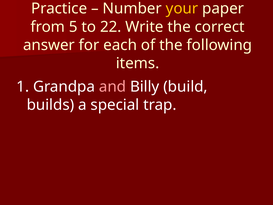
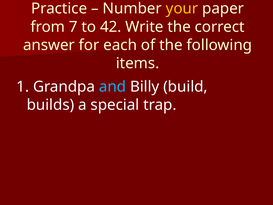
5: 5 -> 7
22: 22 -> 42
and colour: pink -> light blue
